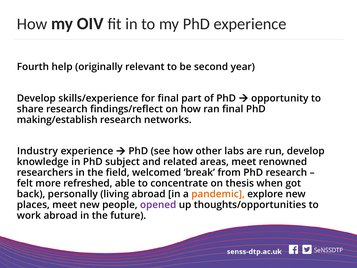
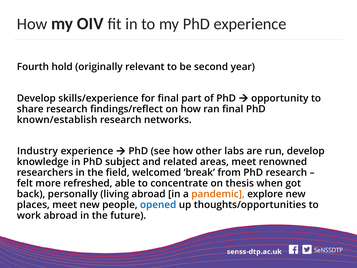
help: help -> hold
making/establish: making/establish -> known/establish
opened colour: purple -> blue
